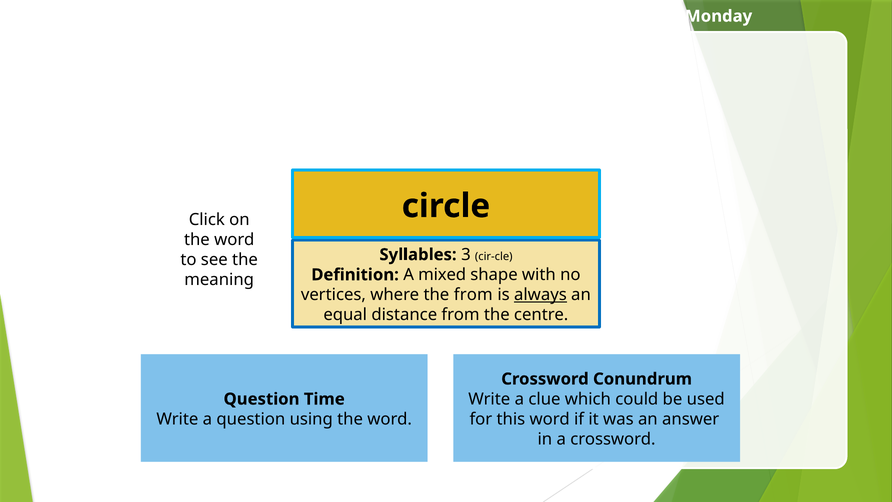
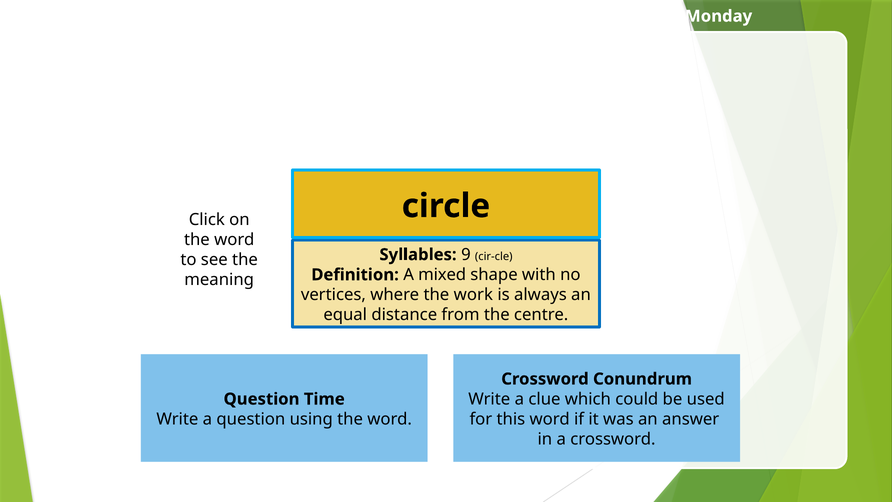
3: 3 -> 9
the from: from -> work
always underline: present -> none
